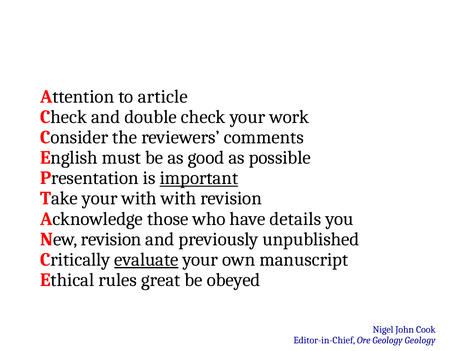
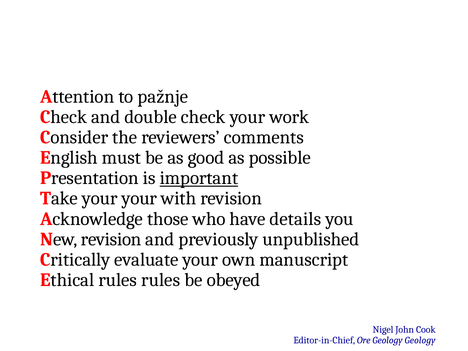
article: article -> pažnje
your with: with -> your
evaluate underline: present -> none
rules great: great -> rules
